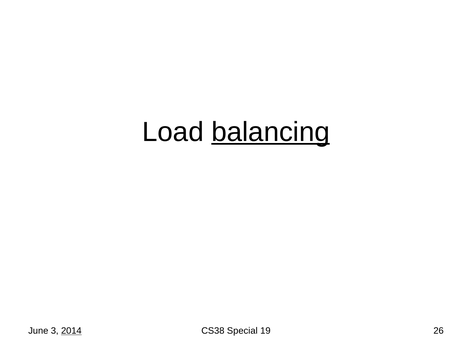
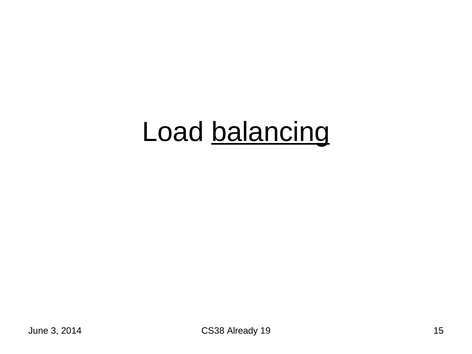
2014 underline: present -> none
Special: Special -> Already
26: 26 -> 15
